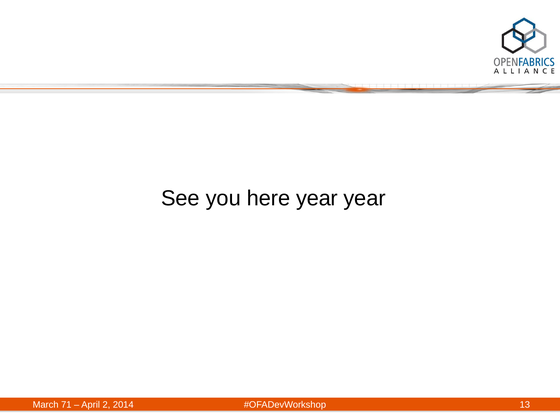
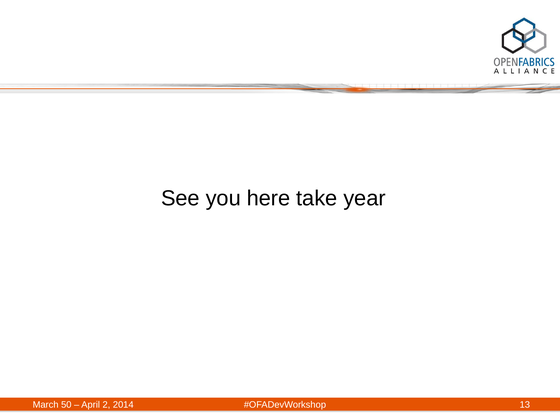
here year: year -> take
71: 71 -> 50
